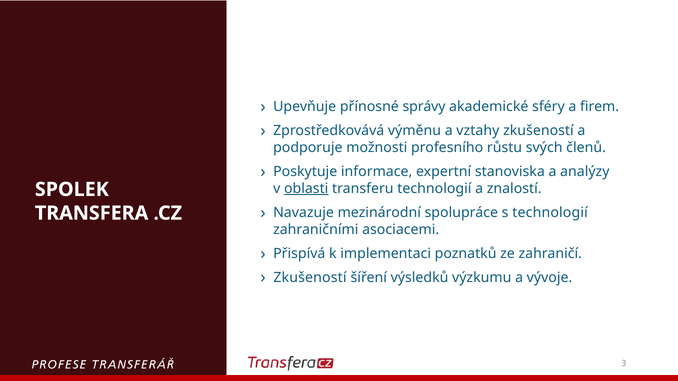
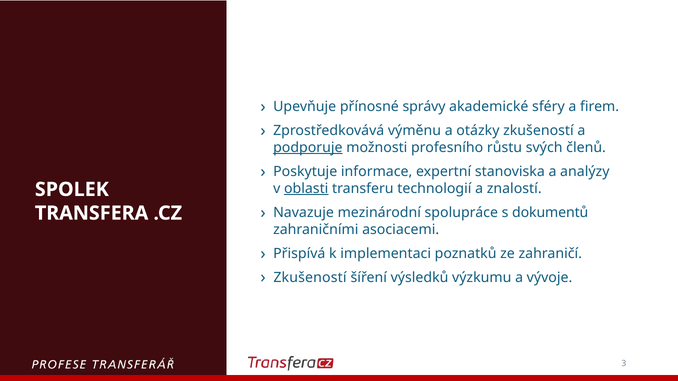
vztahy: vztahy -> otázky
podporuje underline: none -> present
s technologií: technologií -> dokumentů
